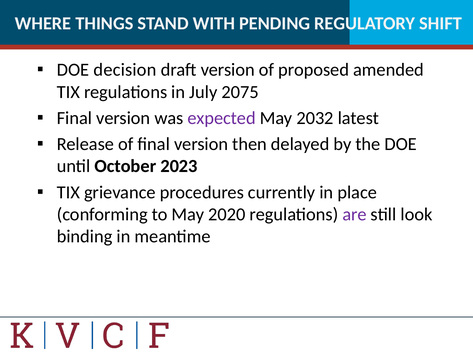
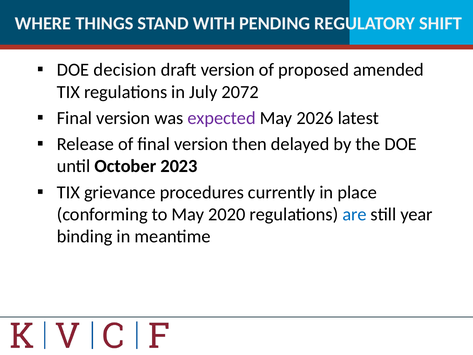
2075: 2075 -> 2072
2032: 2032 -> 2026
are colour: purple -> blue
look: look -> year
